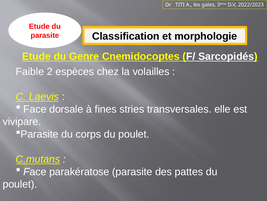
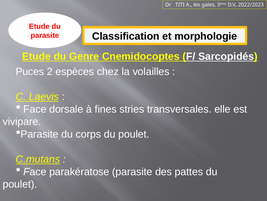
Faible: Faible -> Puces
